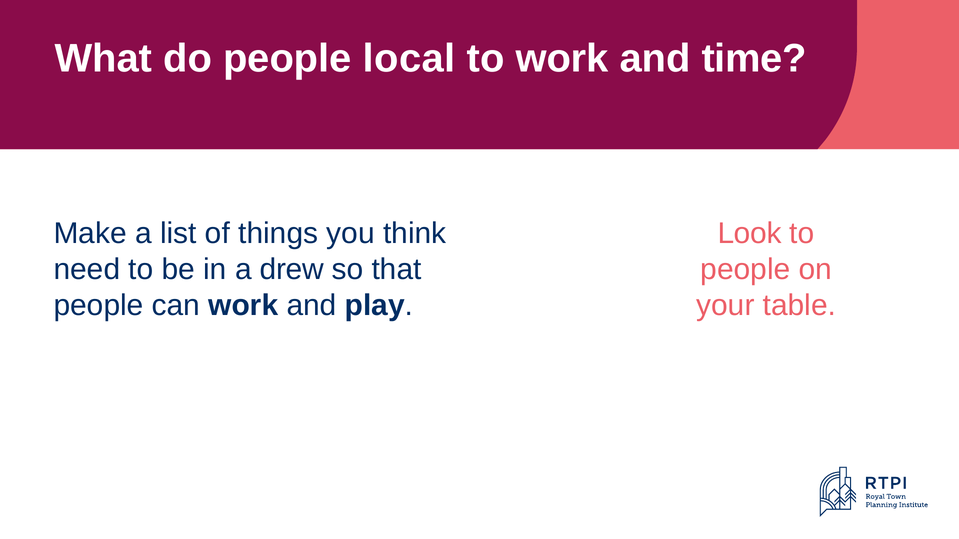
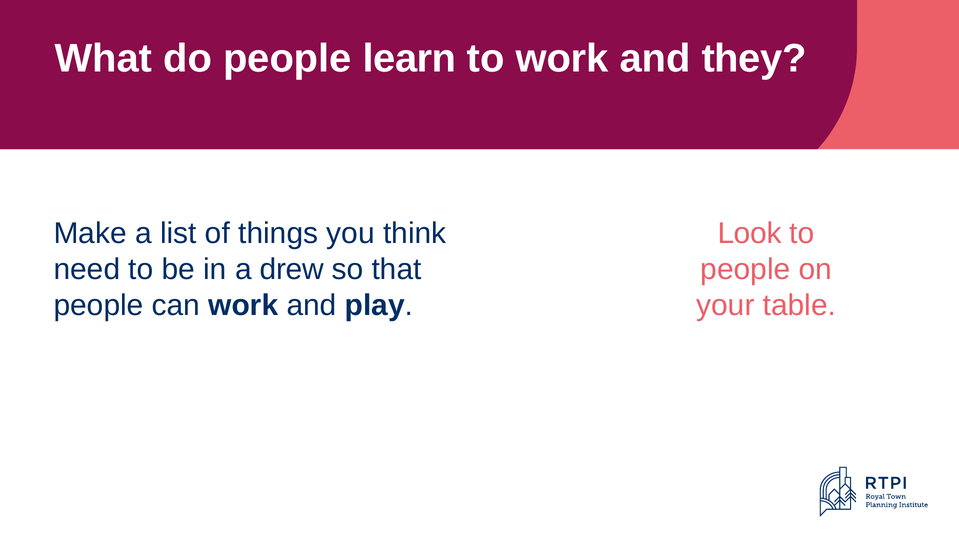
local: local -> learn
time: time -> they
